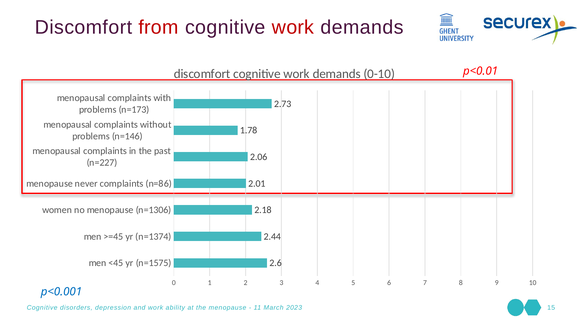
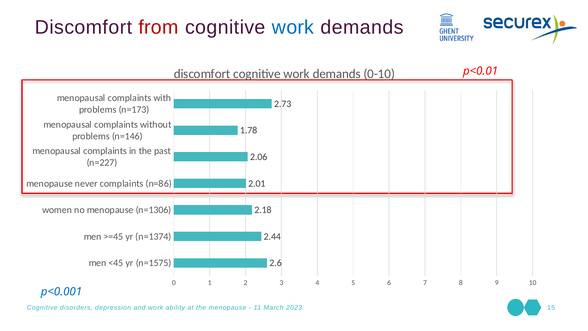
work at (293, 27) colour: red -> blue
